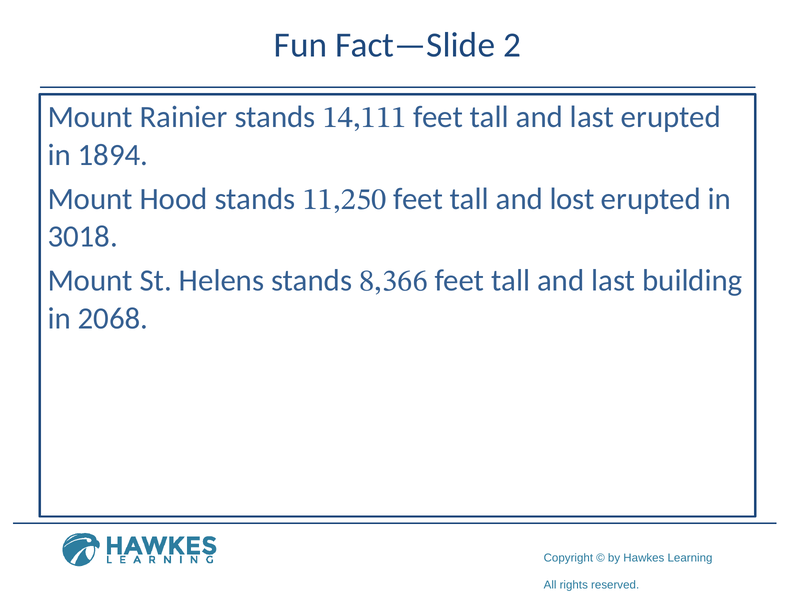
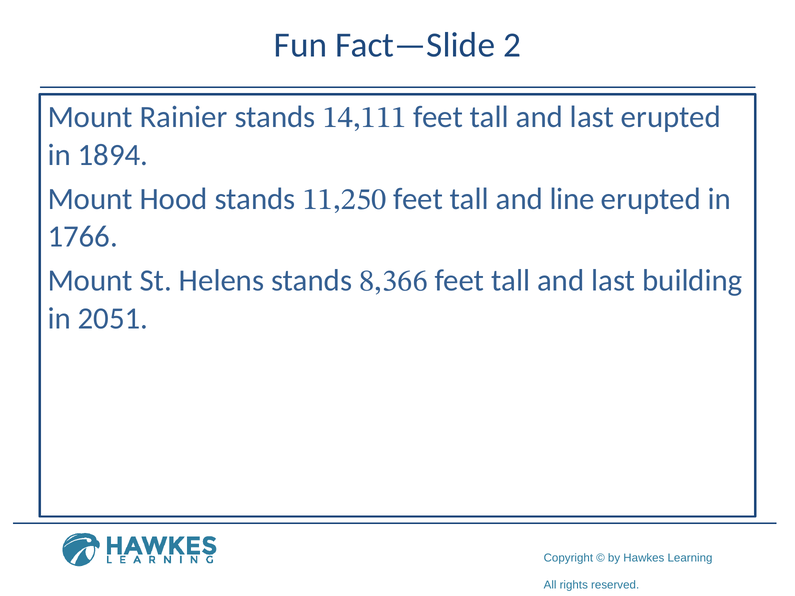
lost: lost -> line
3018: 3018 -> 1766
2068: 2068 -> 2051
